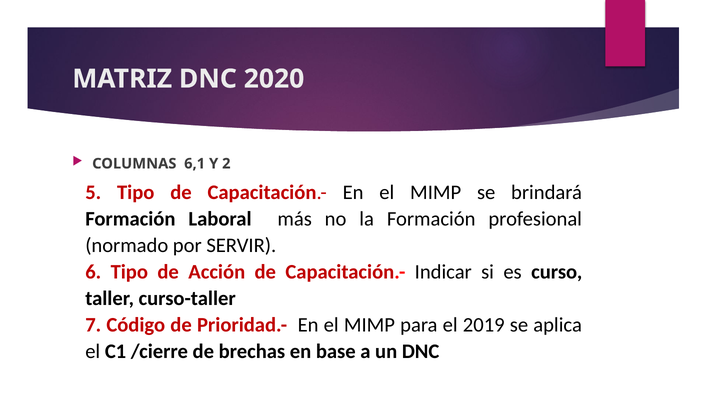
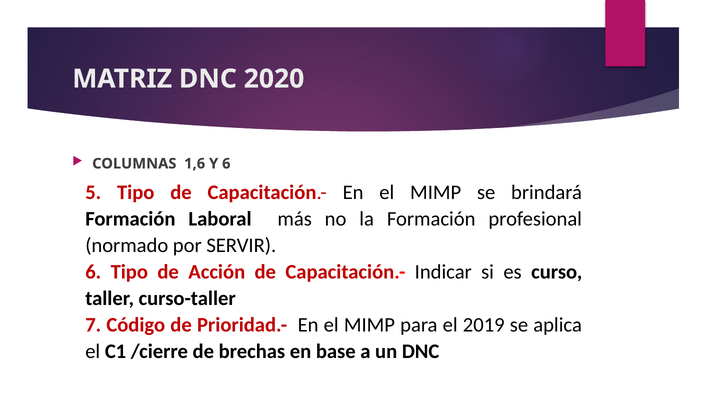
6,1: 6,1 -> 1,6
Y 2: 2 -> 6
